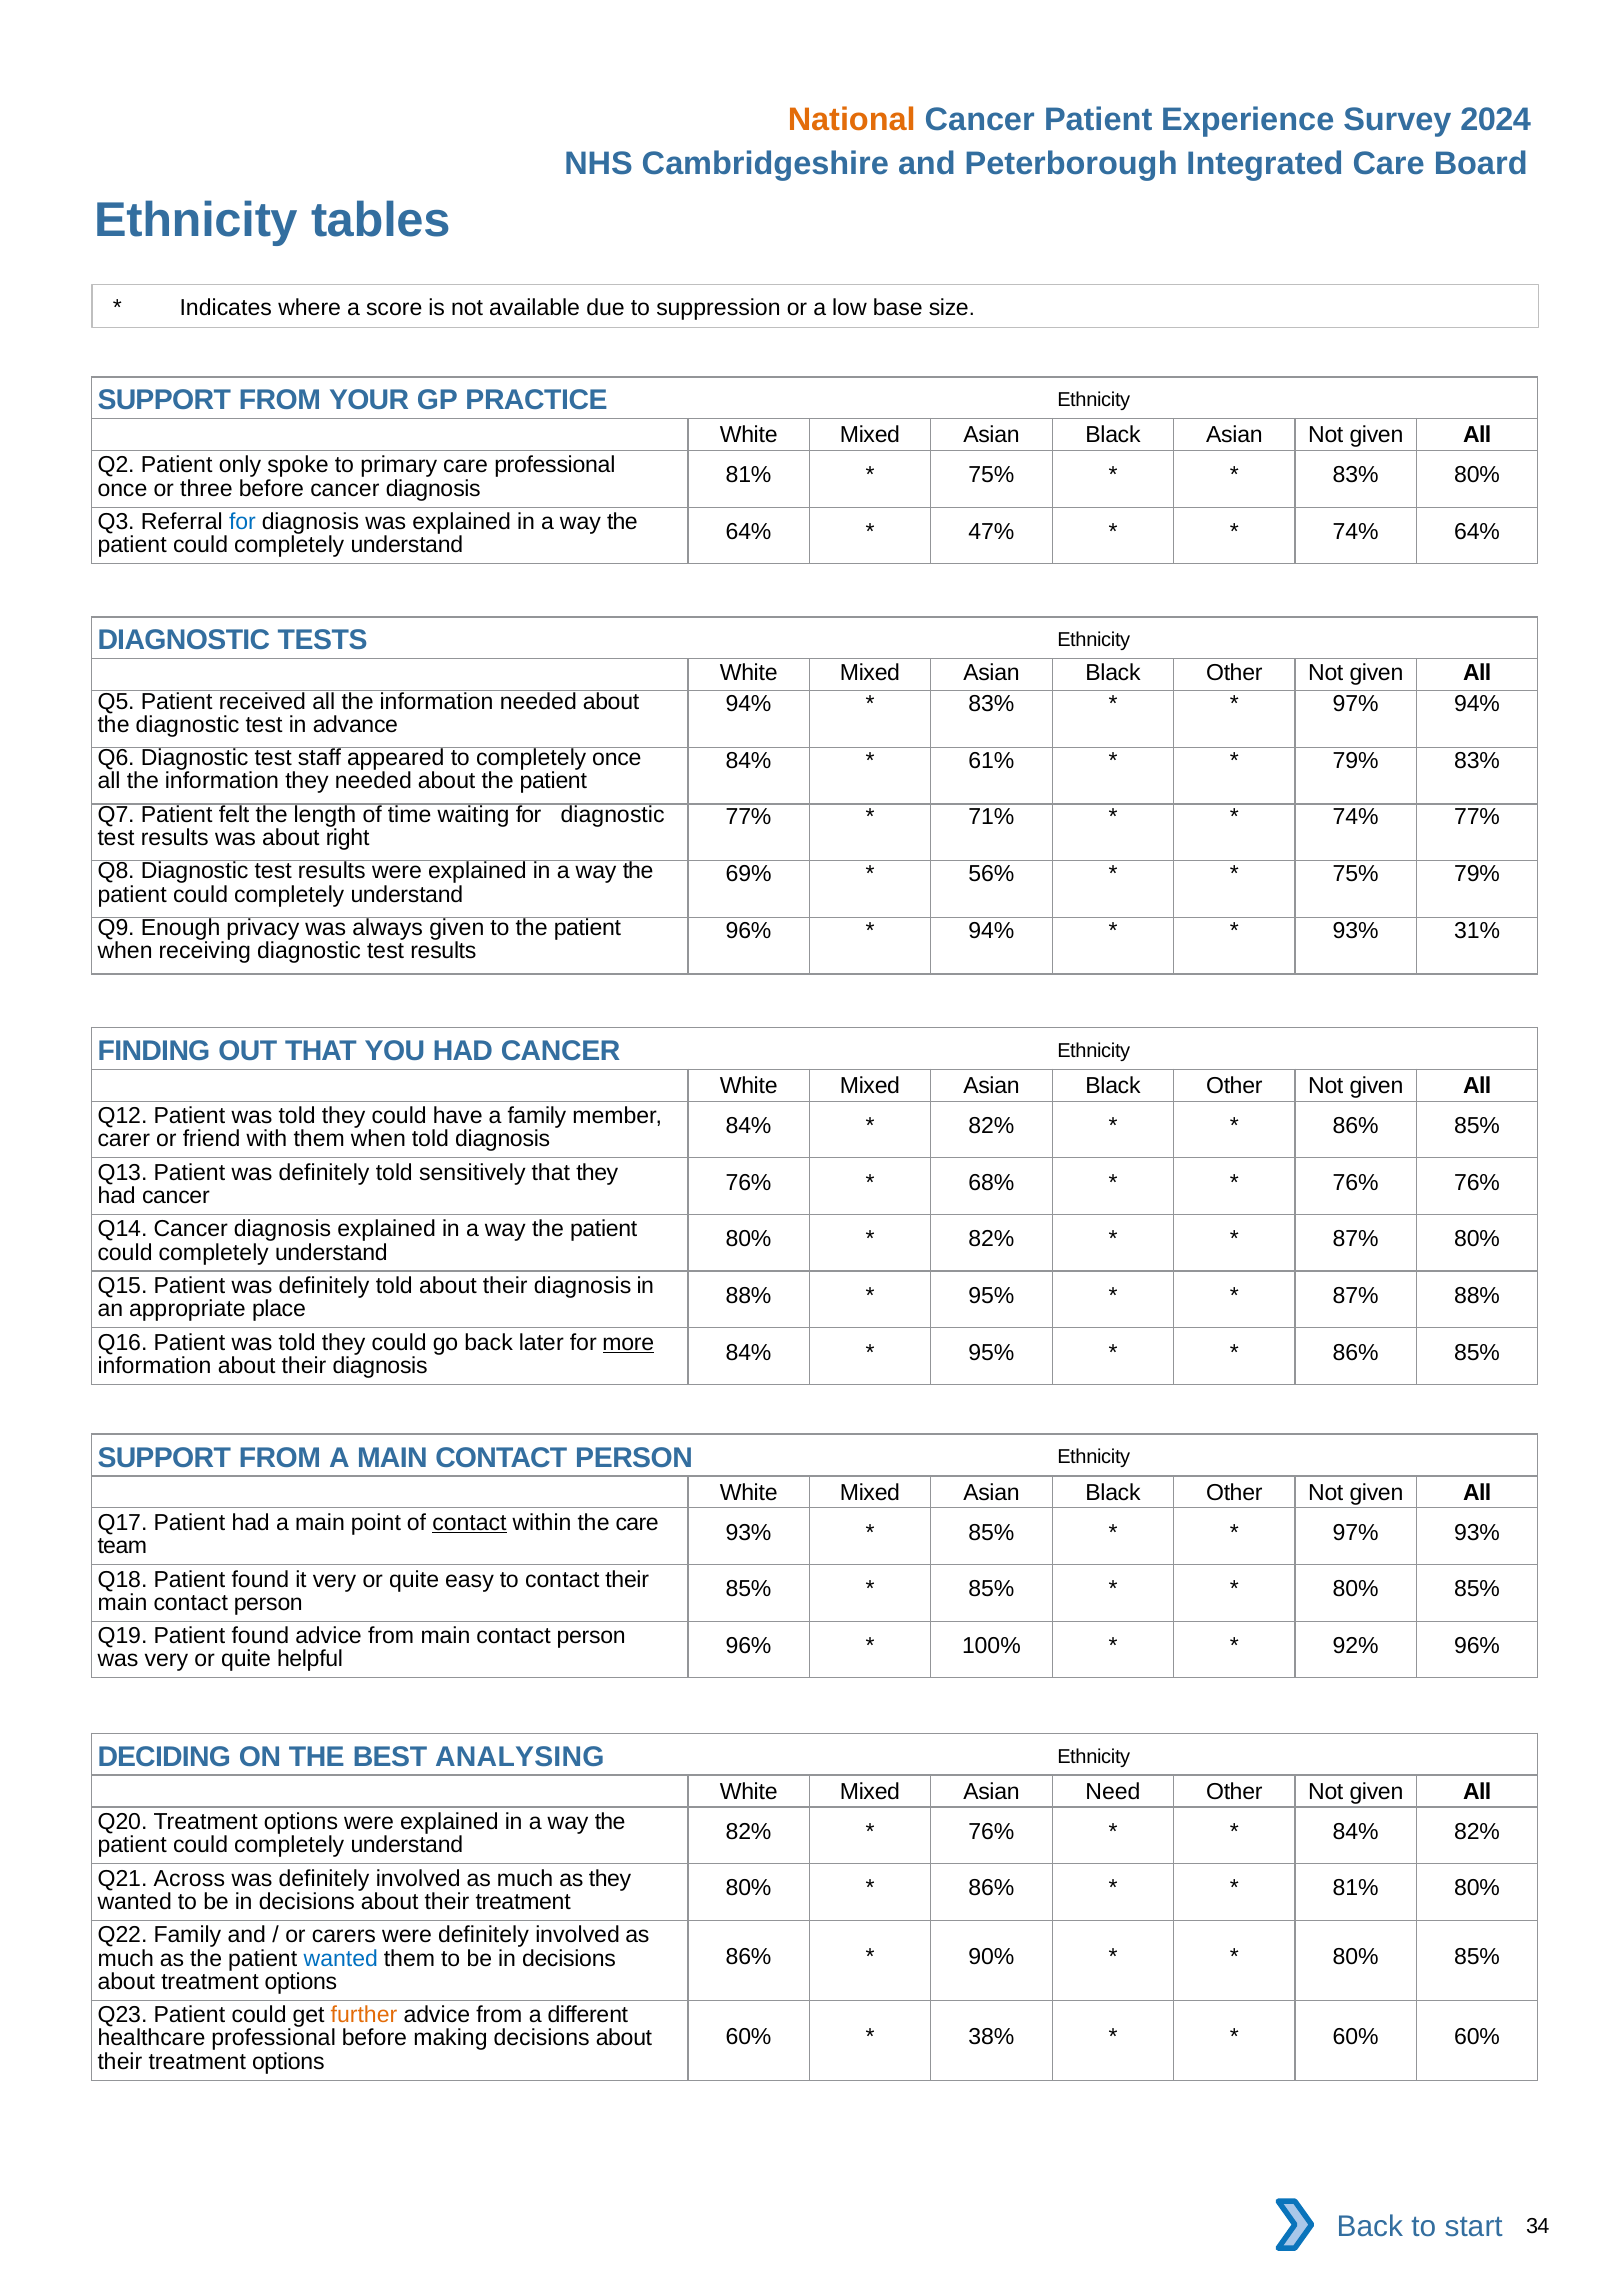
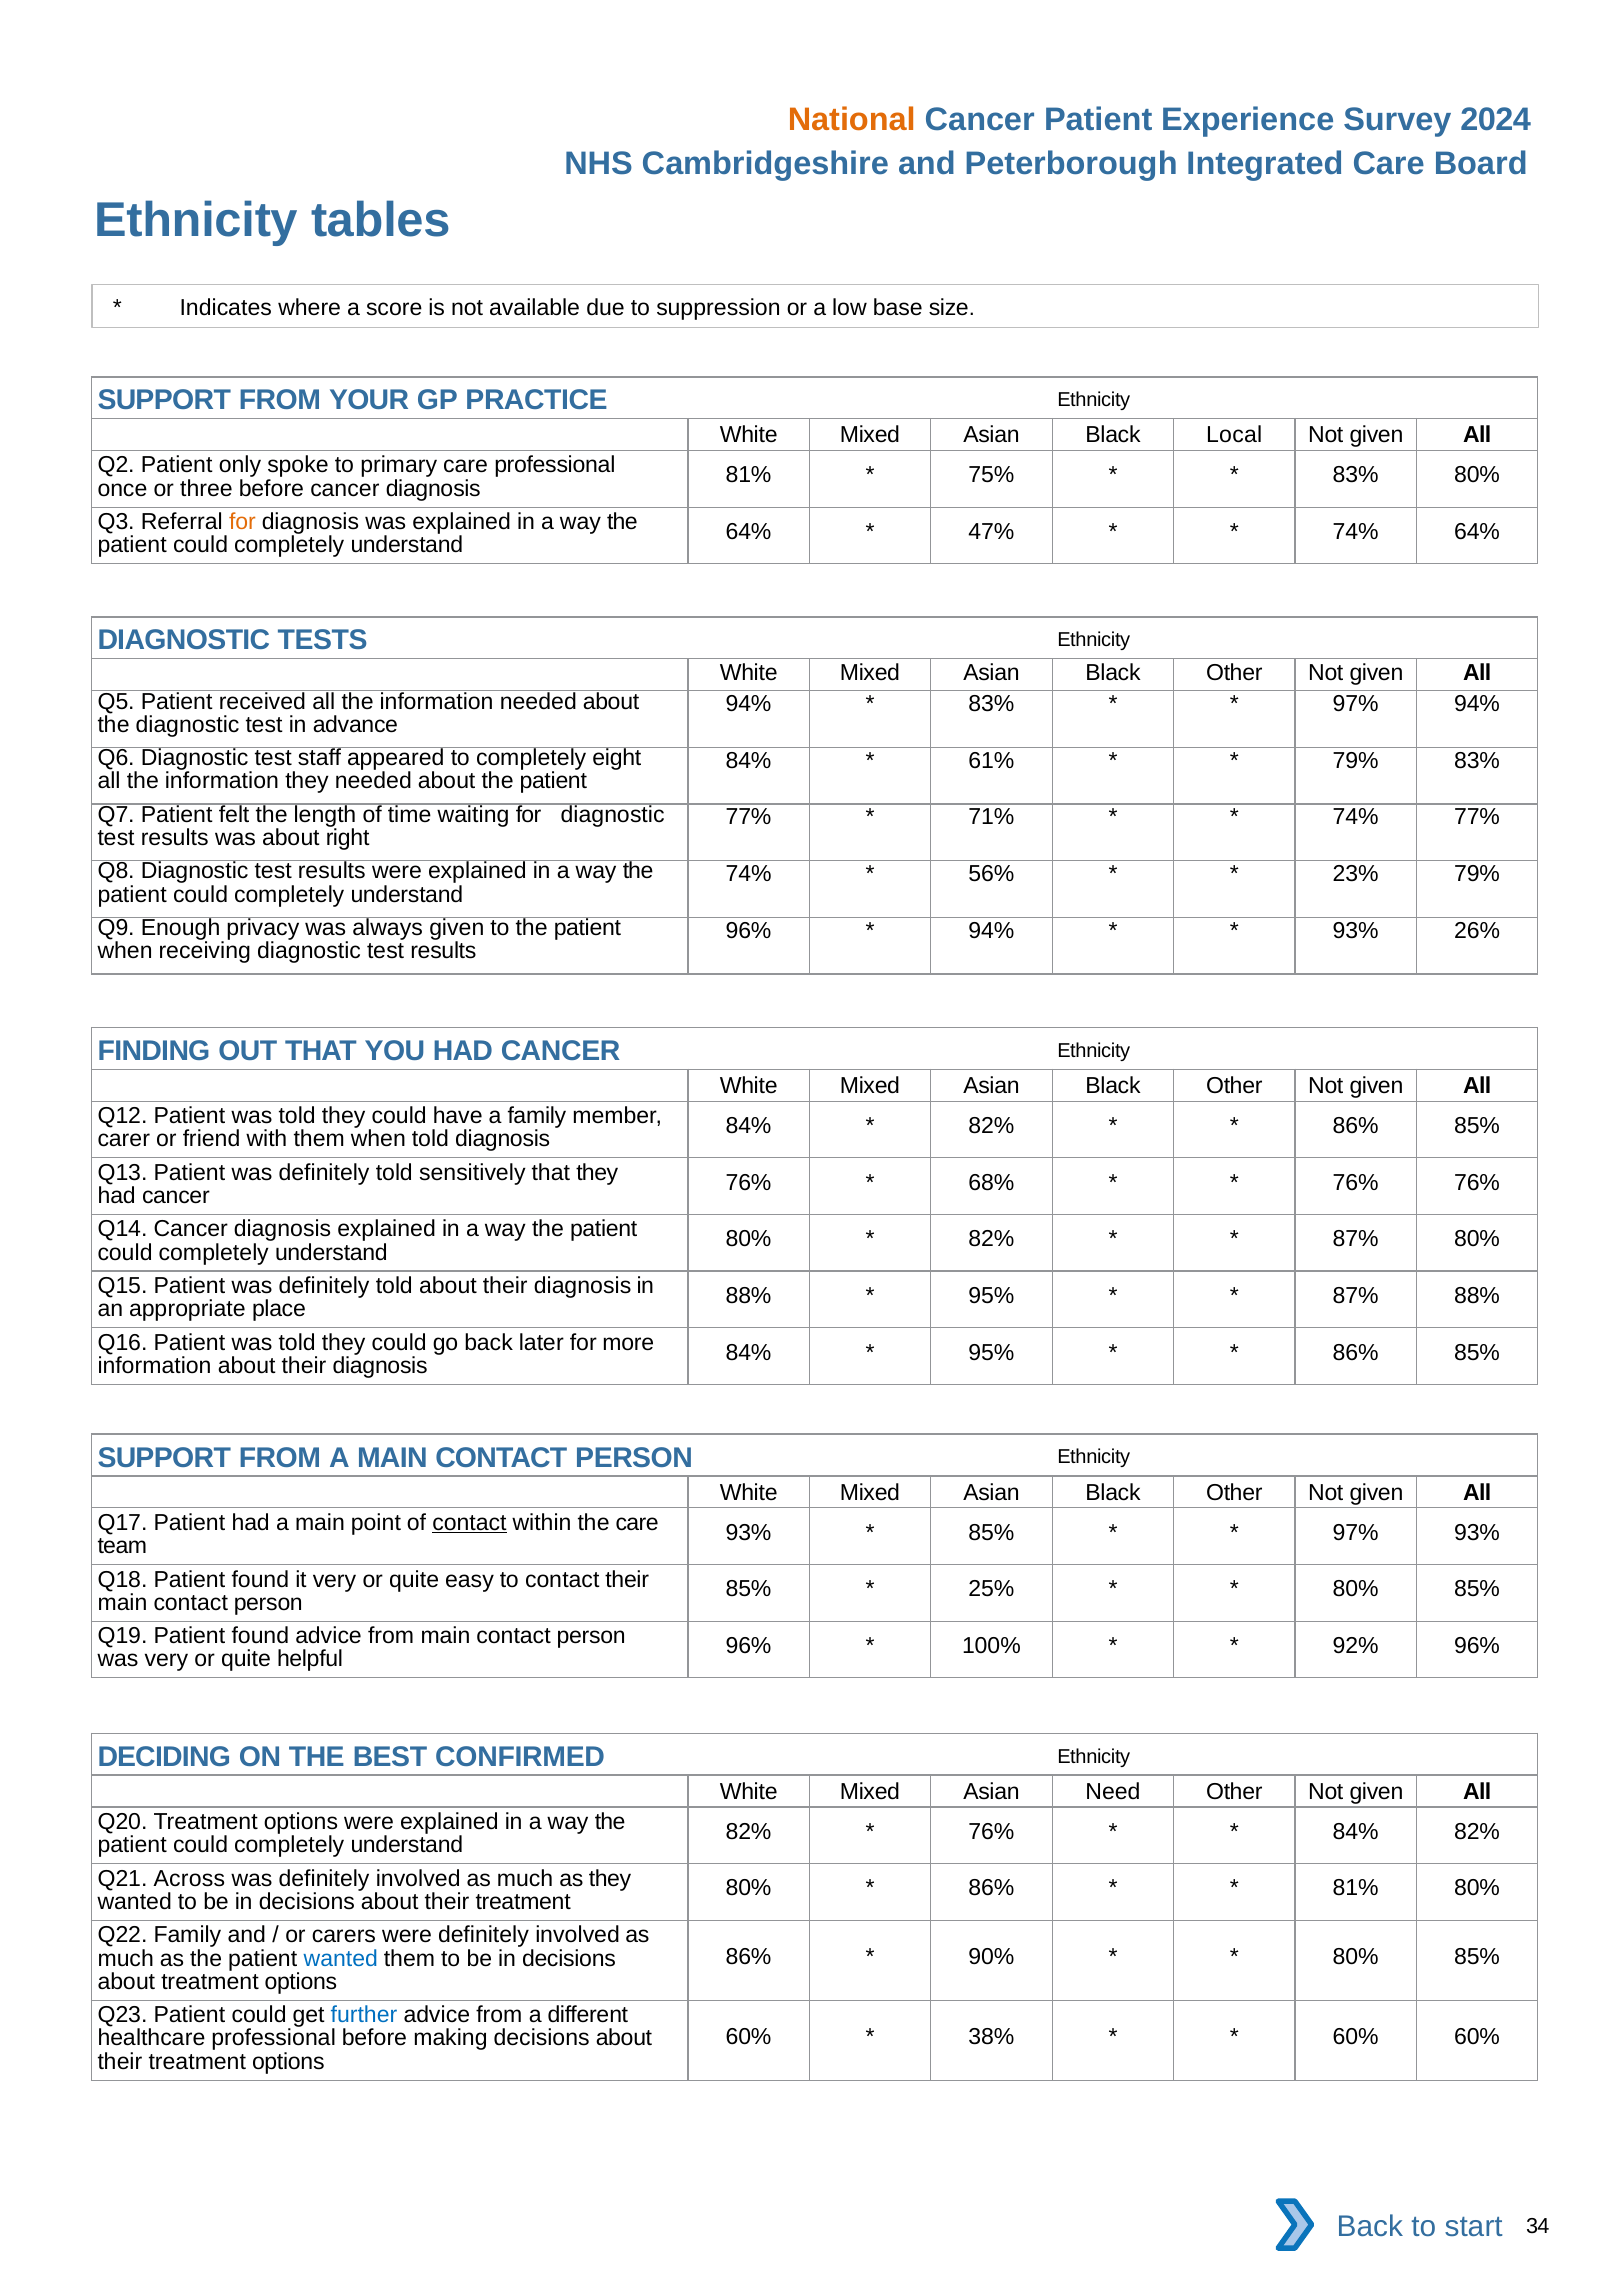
Black Asian: Asian -> Local
for at (242, 522) colour: blue -> orange
completely once: once -> eight
69% at (749, 874): 69% -> 74%
75% at (1356, 874): 75% -> 23%
31%: 31% -> 26%
more underline: present -> none
85% at (991, 1589): 85% -> 25%
ANALYSING: ANALYSING -> CONFIRMED
further colour: orange -> blue
